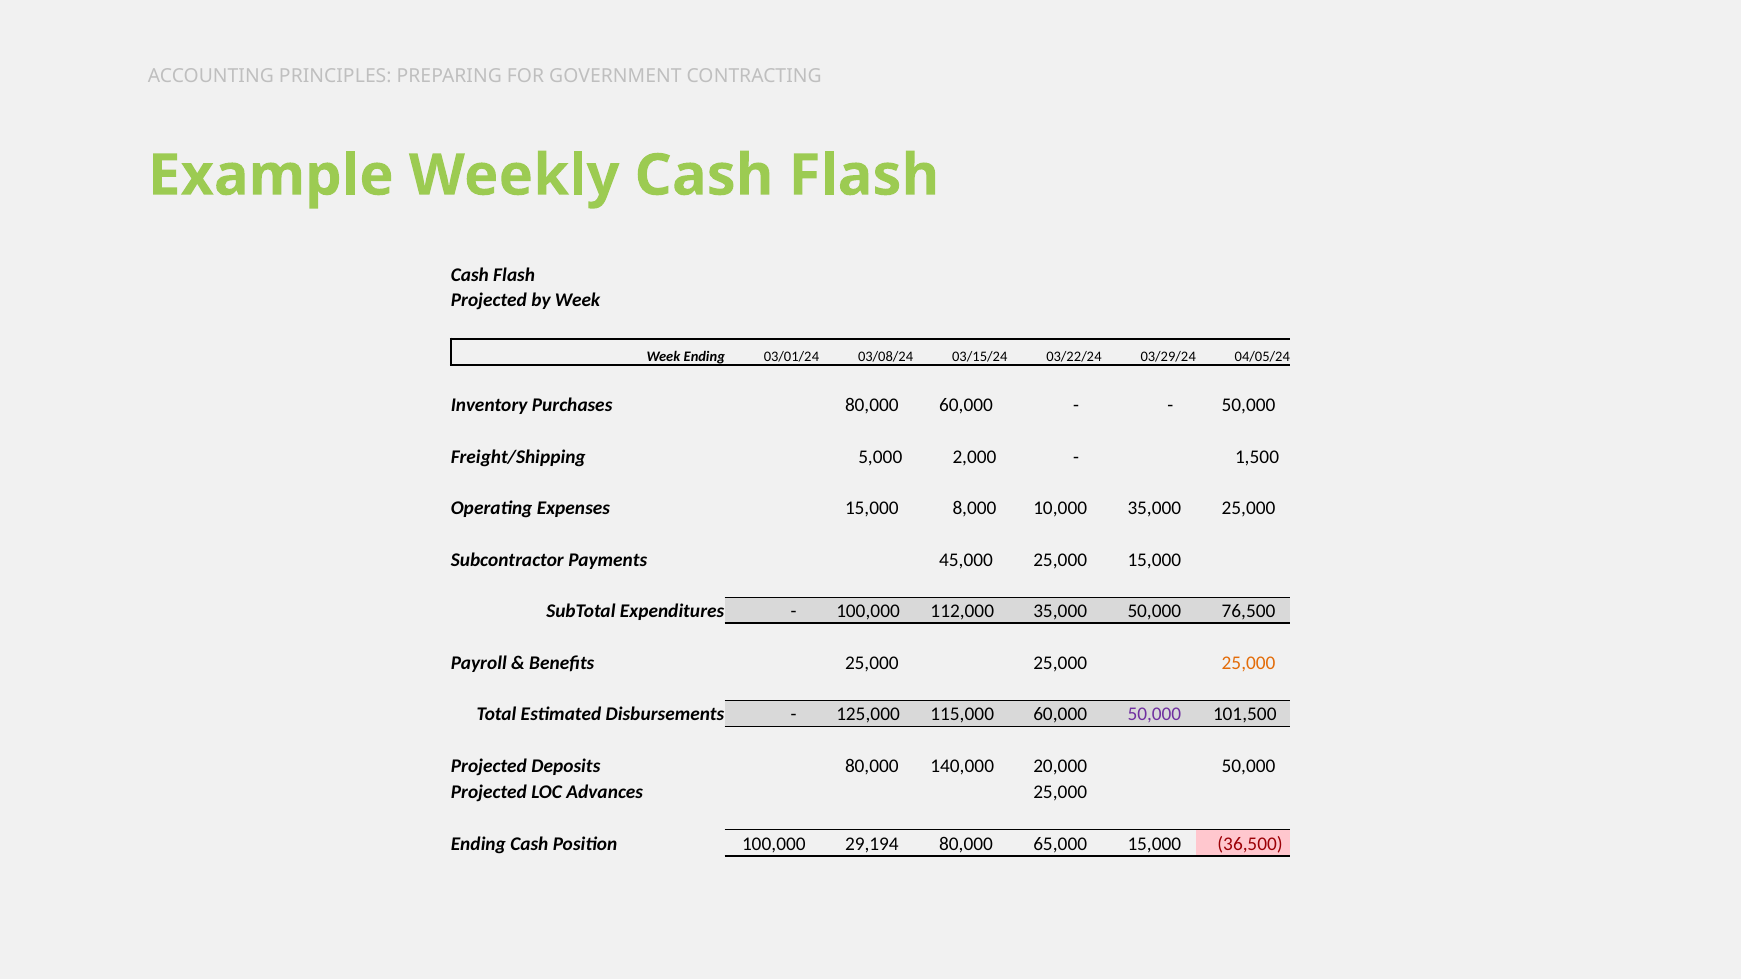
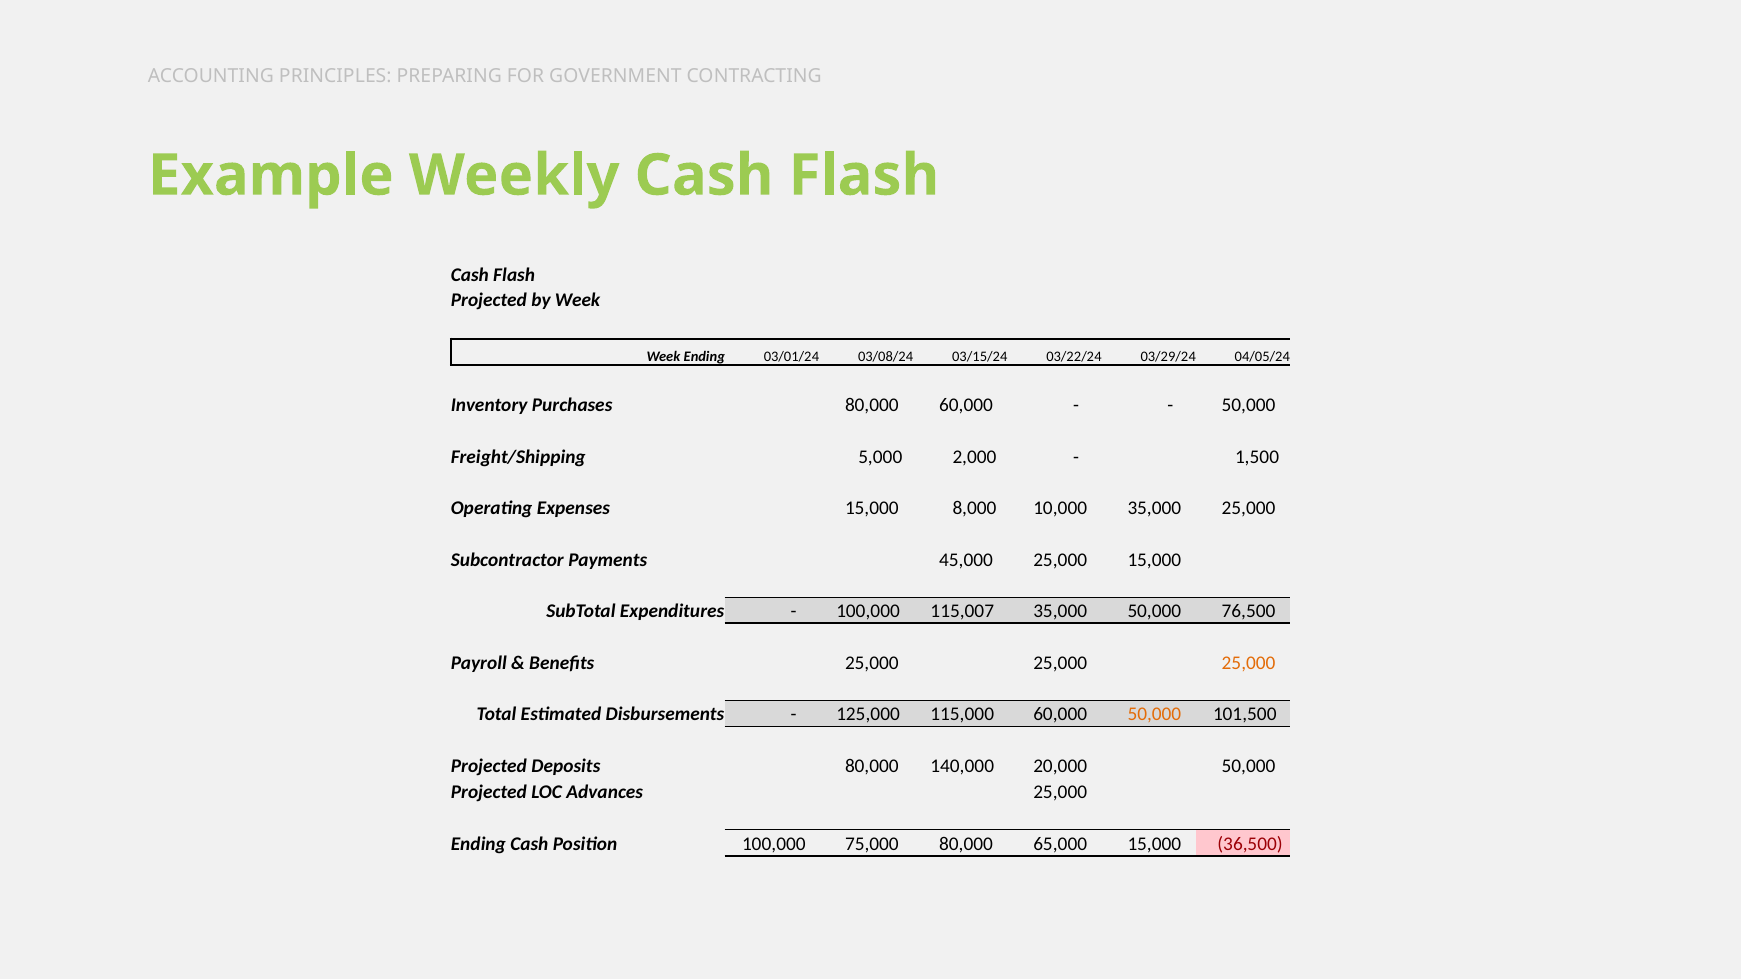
112,000: 112,000 -> 115,007
50,000 at (1154, 715) colour: purple -> orange
29,194: 29,194 -> 75,000
